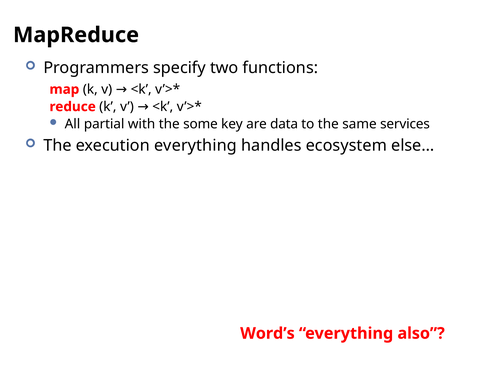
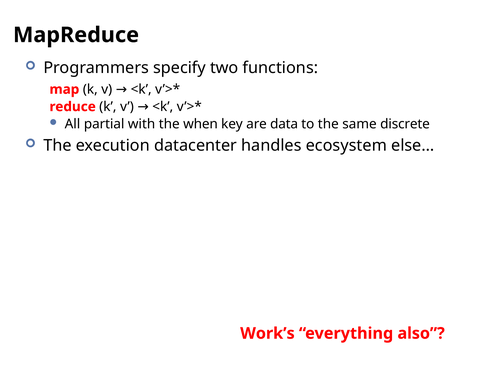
some: some -> when
services: services -> discrete
execution everything: everything -> datacenter
Word’s: Word’s -> Work’s
